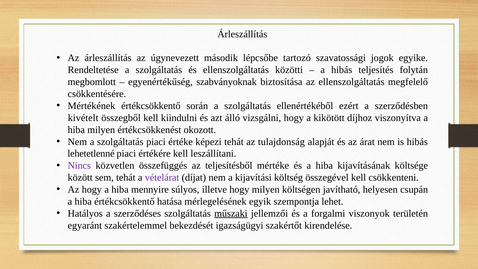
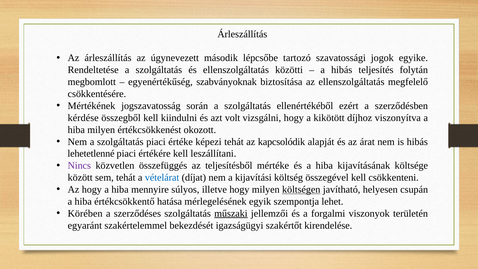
Mértékének értékcsökkentő: értékcsökkentő -> jogszavatosság
kivételt: kivételt -> kérdése
álló: álló -> volt
tulajdonság: tulajdonság -> kapcsolódik
vételárat colour: purple -> blue
költségen underline: none -> present
Hatályos: Hatályos -> Körében
